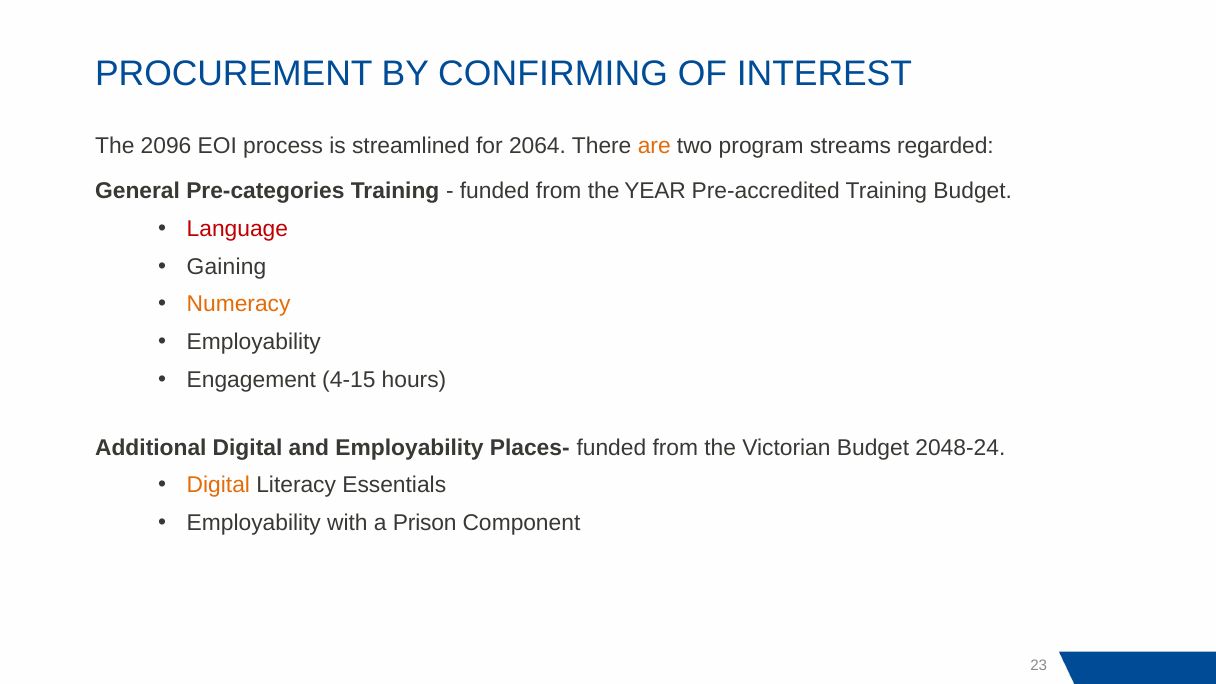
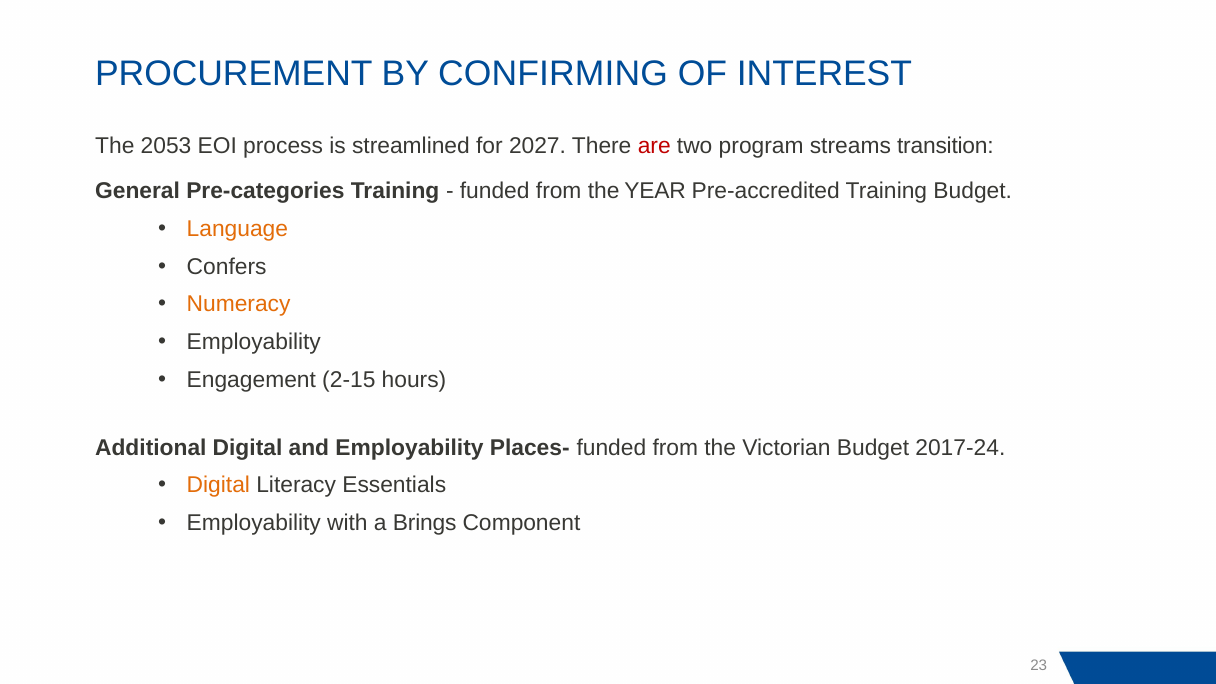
2096: 2096 -> 2053
2064: 2064 -> 2027
are colour: orange -> red
regarded: regarded -> transition
Language colour: red -> orange
Gaining: Gaining -> Confers
4-15: 4-15 -> 2-15
2048-24: 2048-24 -> 2017-24
Prison: Prison -> Brings
